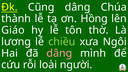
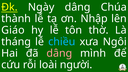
Cũng: Cũng -> Ngày
Hồng: Hồng -> Nhập
lương: lương -> tháng
chiều colour: light green -> light blue
